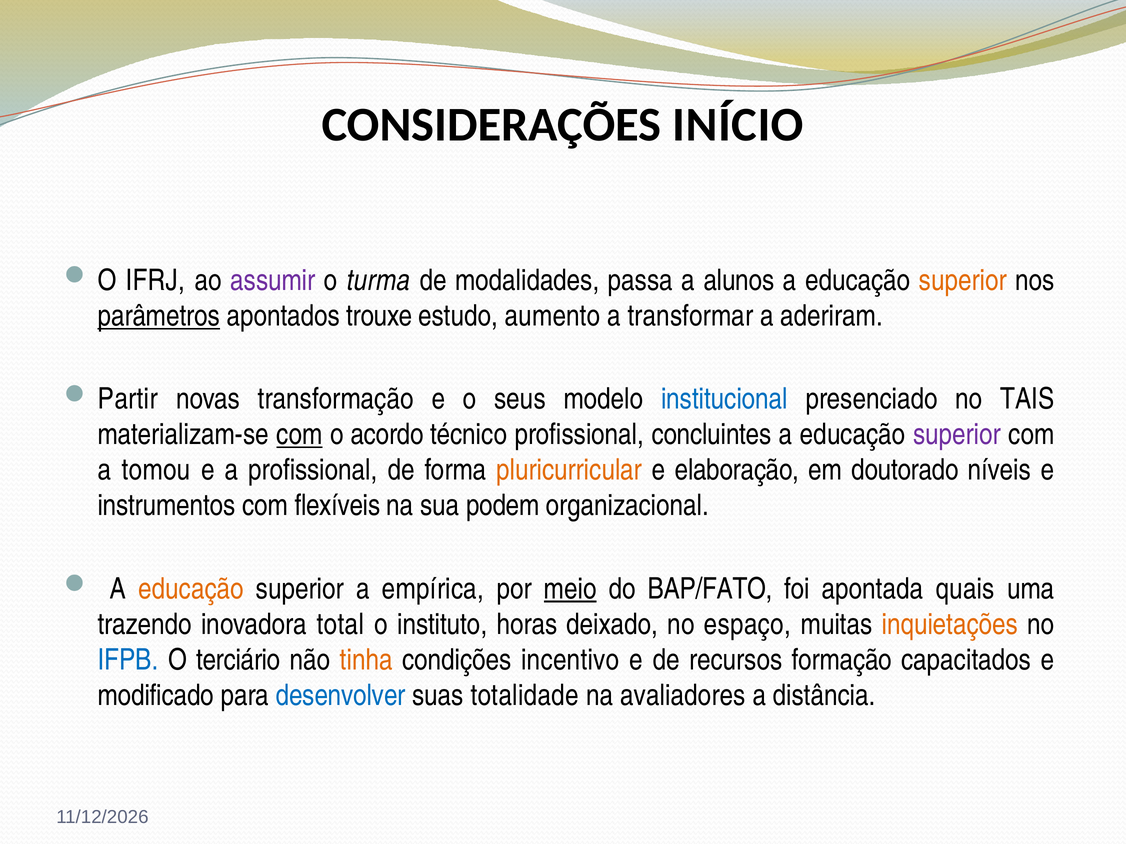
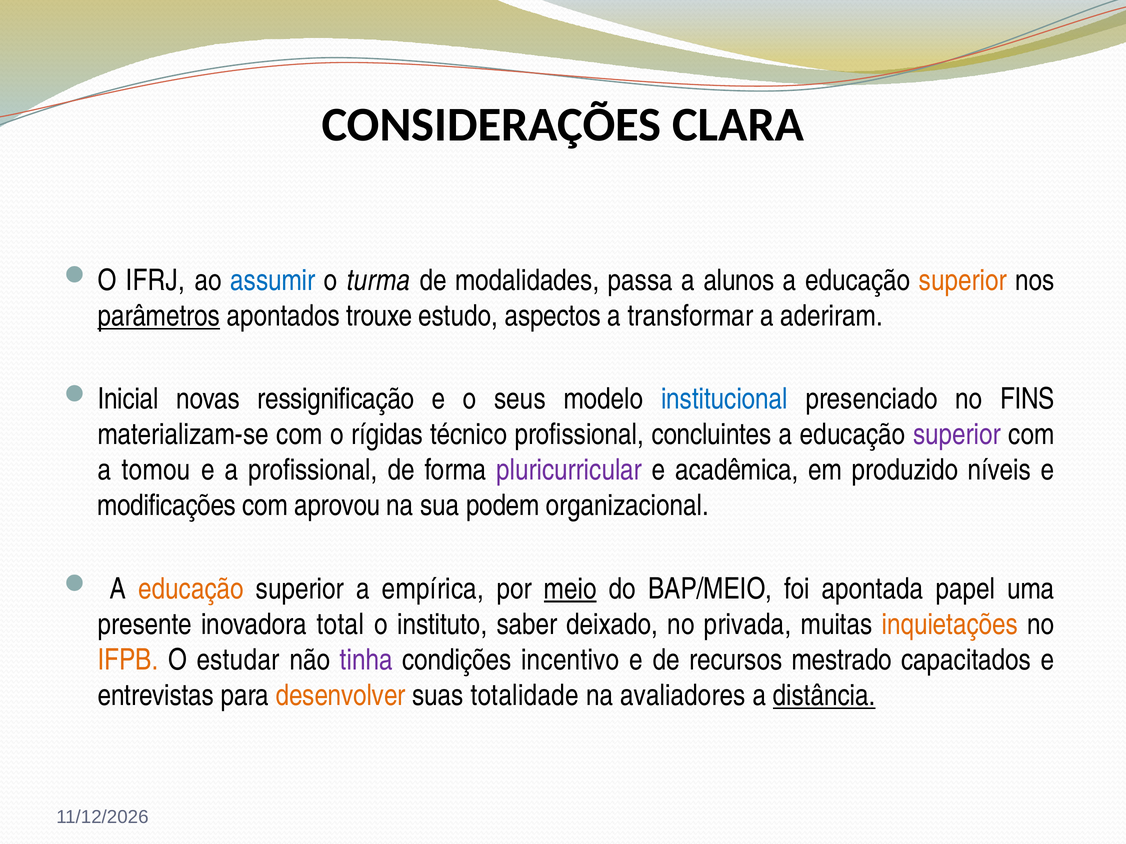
INÍCIO: INÍCIO -> CLARA
assumir colour: purple -> blue
aumento: aumento -> aspectos
Partir: Partir -> Inicial
transformação: transformação -> ressignificação
TAIS: TAIS -> FINS
com at (299, 435) underline: present -> none
acordo: acordo -> rígidas
pluricurricular colour: orange -> purple
elaboração: elaboração -> acadêmica
doutorado: doutorado -> produzido
instrumentos: instrumentos -> modificações
flexíveis: flexíveis -> aprovou
BAP/FATO: BAP/FATO -> BAP/MEIO
quais: quais -> papel
trazendo: trazendo -> presente
horas: horas -> saber
espaço: espaço -> privada
IFPB colour: blue -> orange
terciário: terciário -> estudar
tinha colour: orange -> purple
formação: formação -> mestrado
modificado: modificado -> entrevistas
desenvolver colour: blue -> orange
distância underline: none -> present
